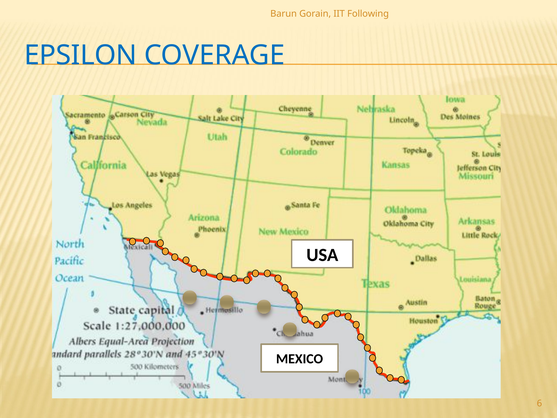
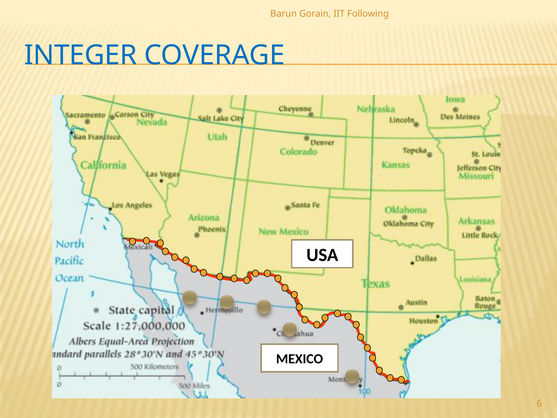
EPSILON: EPSILON -> INTEGER
